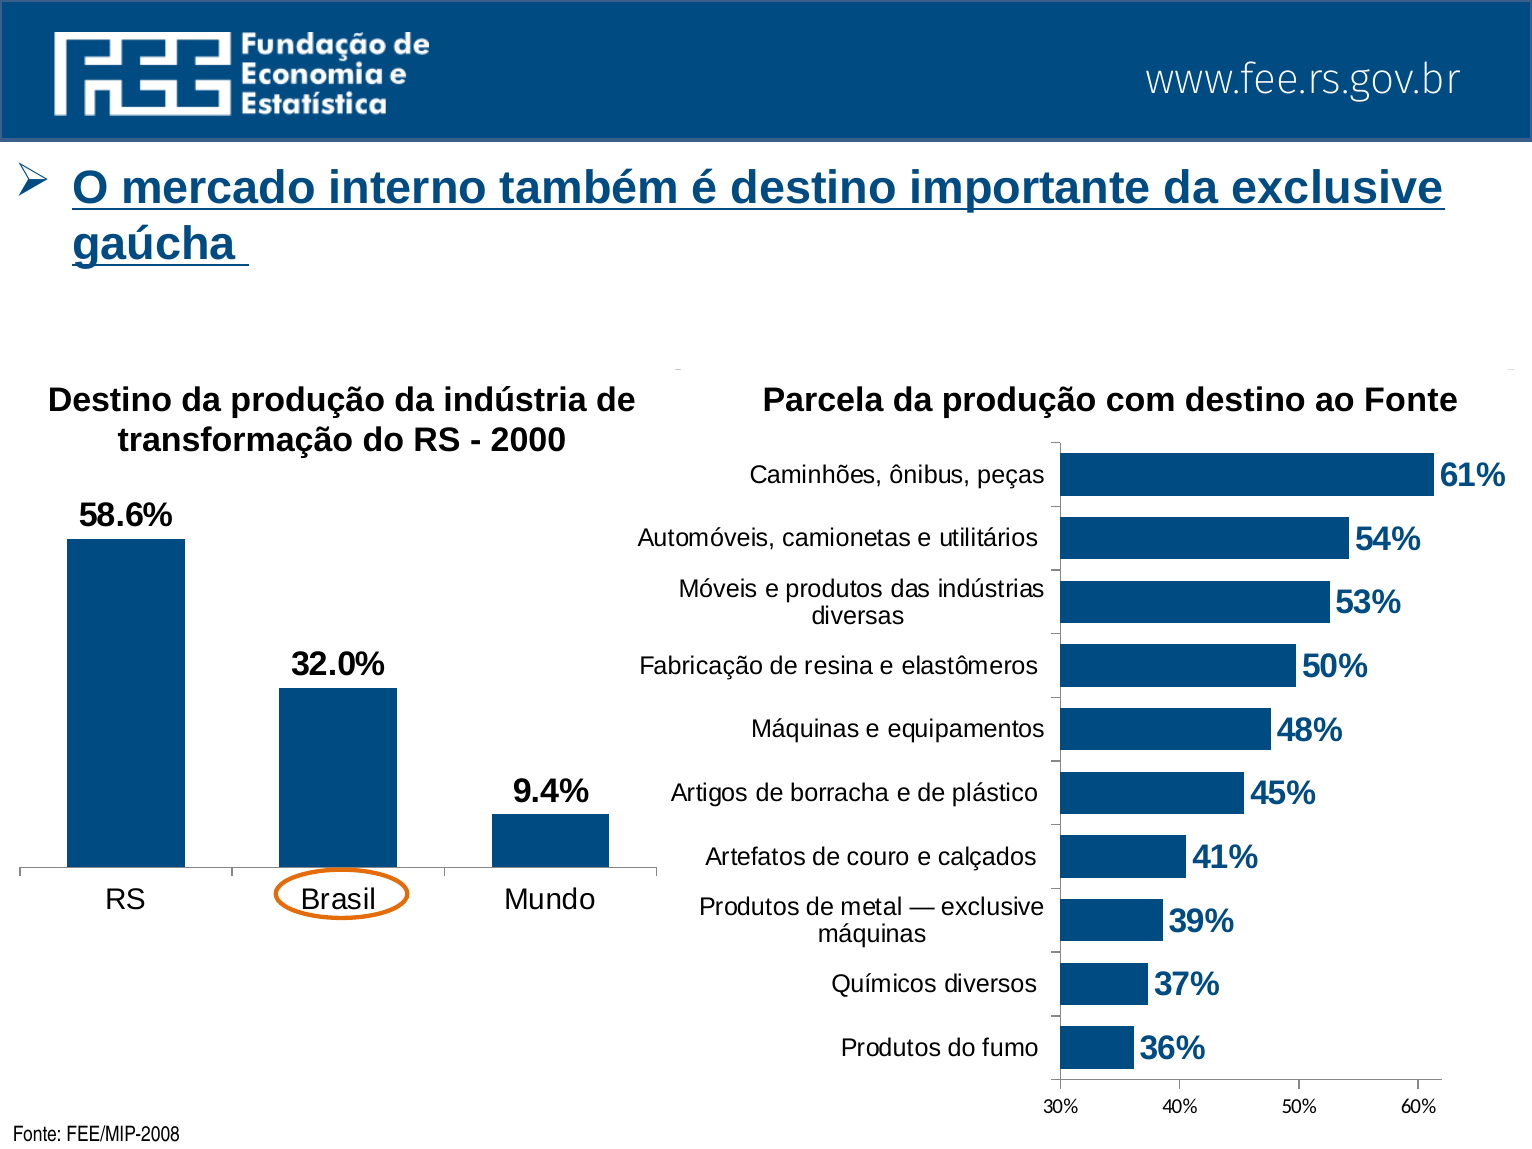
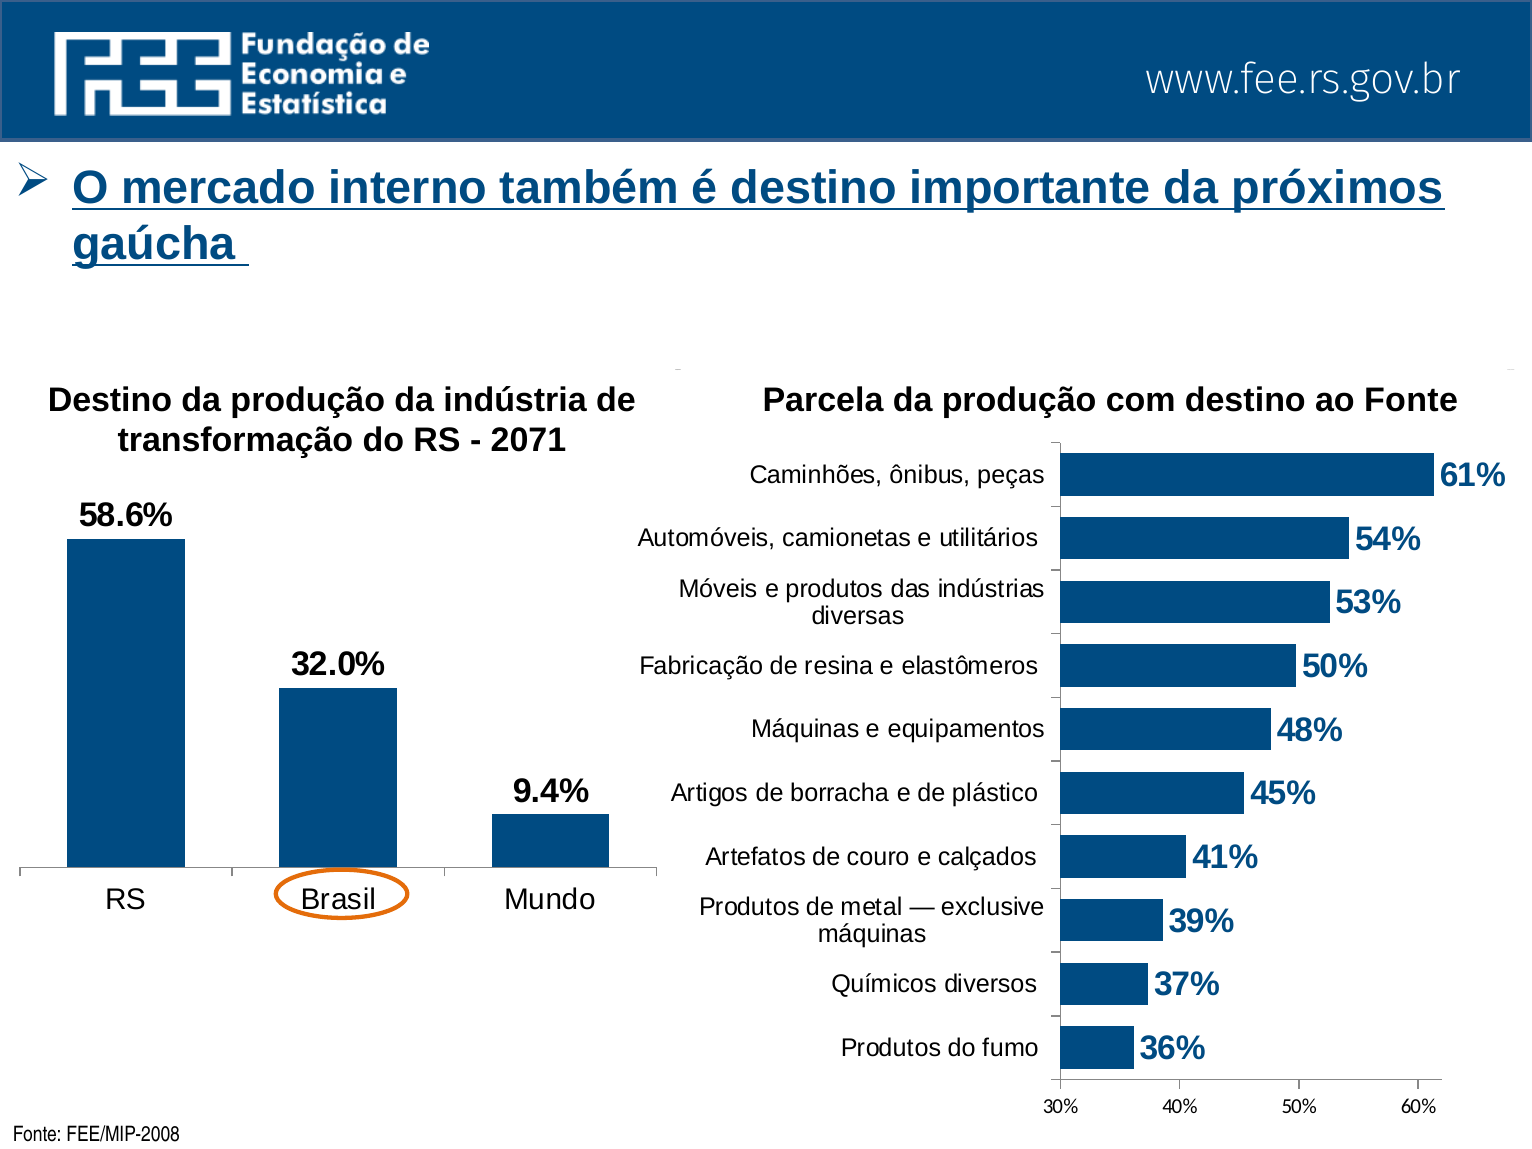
da exclusive: exclusive -> próximos
2000: 2000 -> 2071
